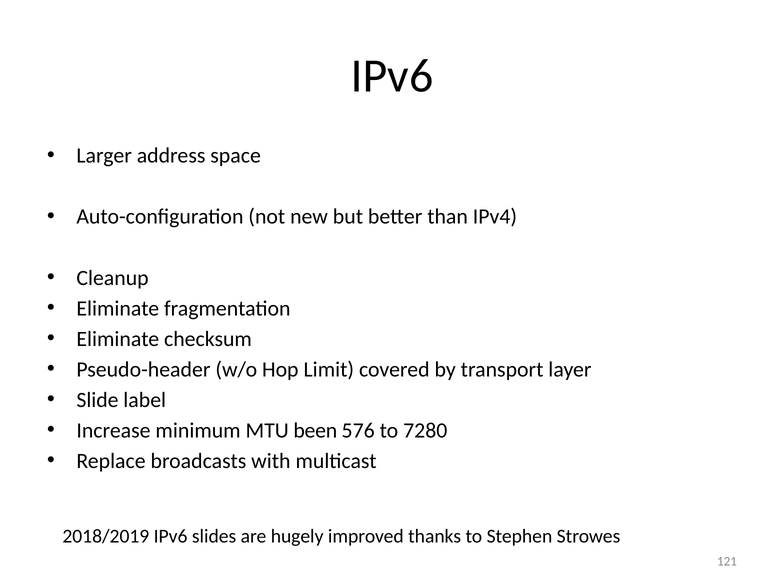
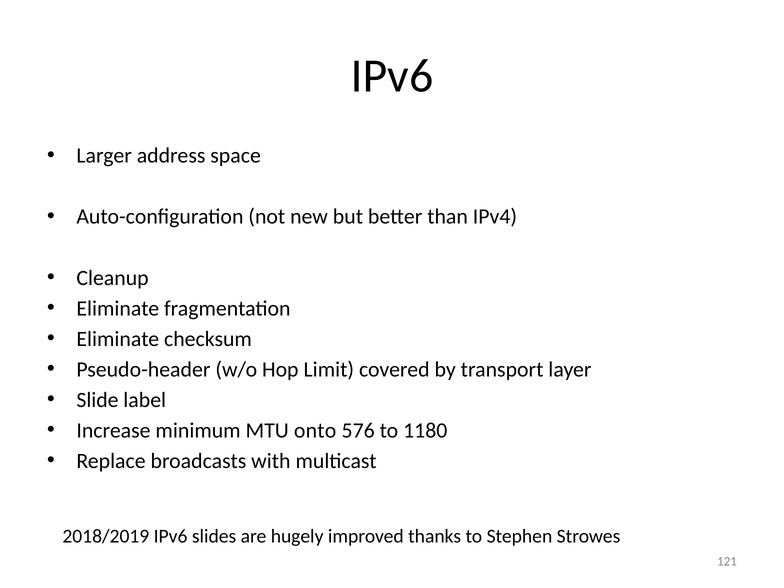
been: been -> onto
7280: 7280 -> 1180
